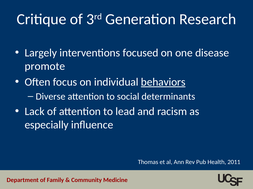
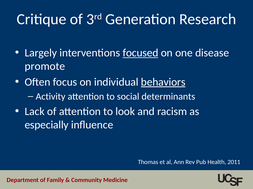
focused underline: none -> present
Diverse: Diverse -> Activity
lead: lead -> look
